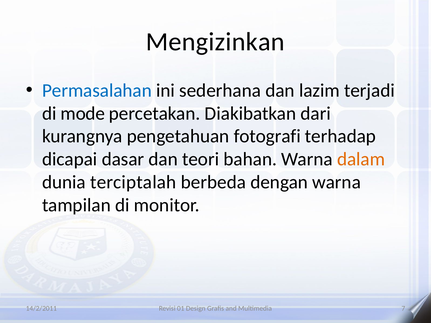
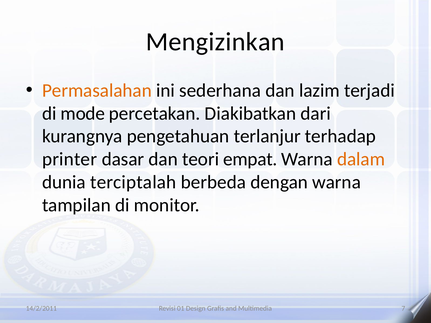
Permasalahan colour: blue -> orange
fotografi: fotografi -> terlanjur
dicapai: dicapai -> printer
bahan: bahan -> empat
